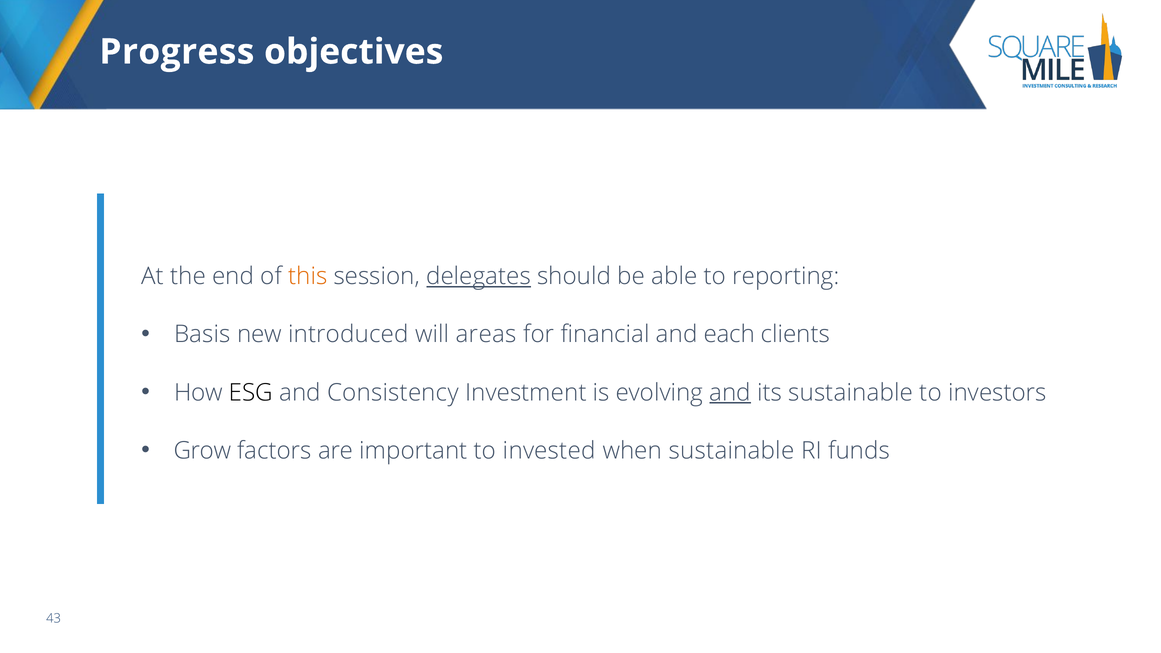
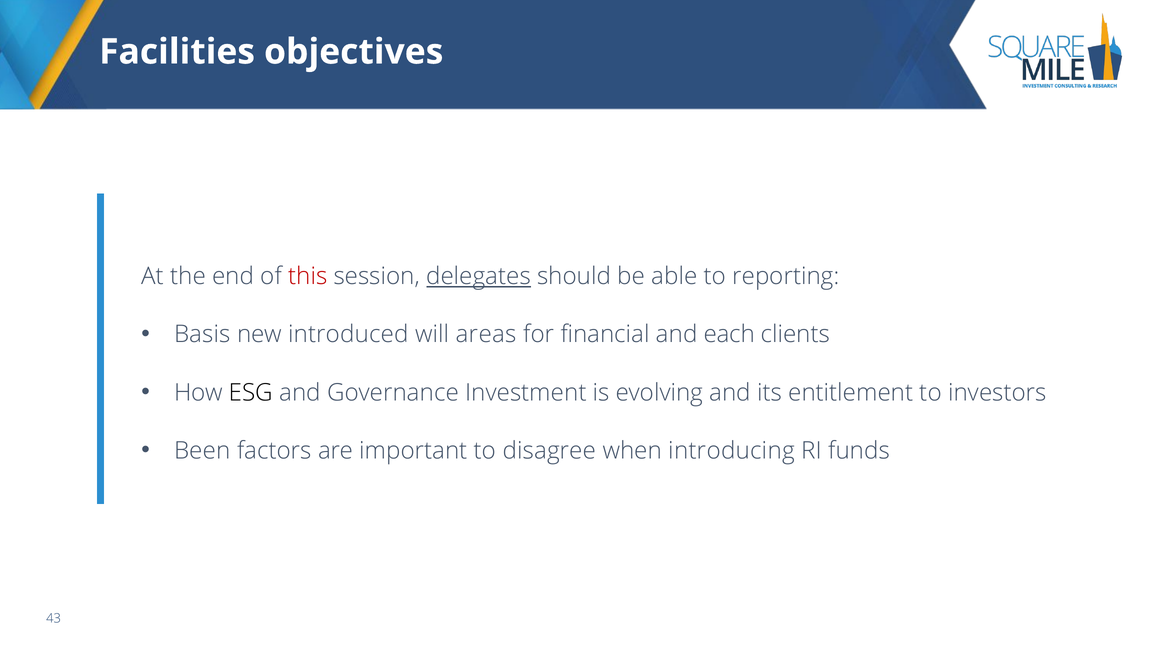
Progress: Progress -> Facilities
this colour: orange -> red
Consistency: Consistency -> Governance
and at (730, 393) underline: present -> none
its sustainable: sustainable -> entitlement
Grow: Grow -> Been
invested: invested -> disagree
when sustainable: sustainable -> introducing
